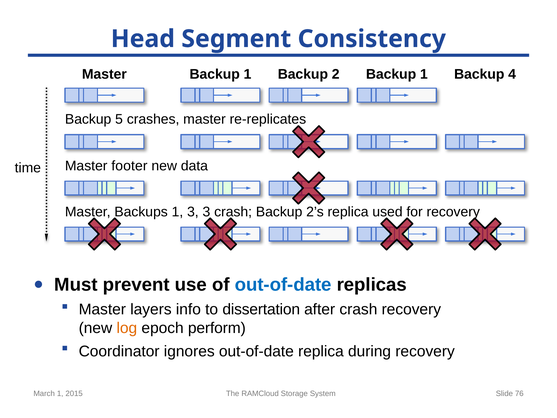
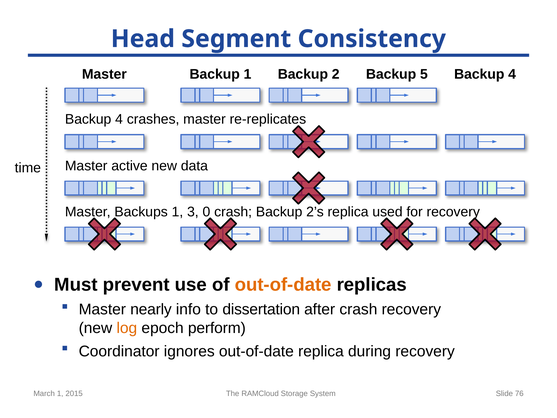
2 Backup 1: 1 -> 5
5 at (119, 119): 5 -> 4
footer: footer -> active
3 3: 3 -> 0
out-of-date at (283, 284) colour: blue -> orange
layers: layers -> nearly
